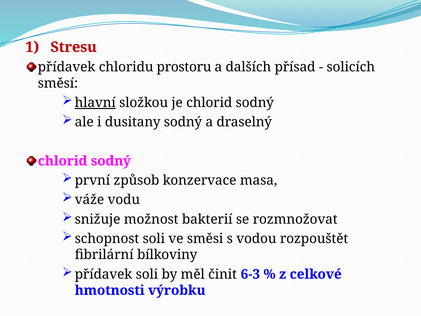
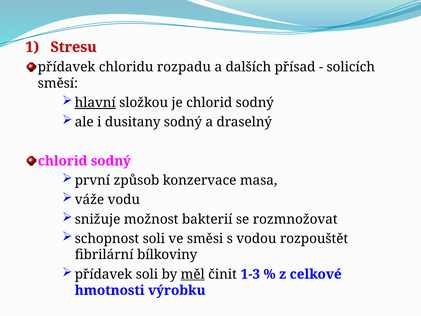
prostoru: prostoru -> rozpadu
měl underline: none -> present
6-3: 6-3 -> 1-3
